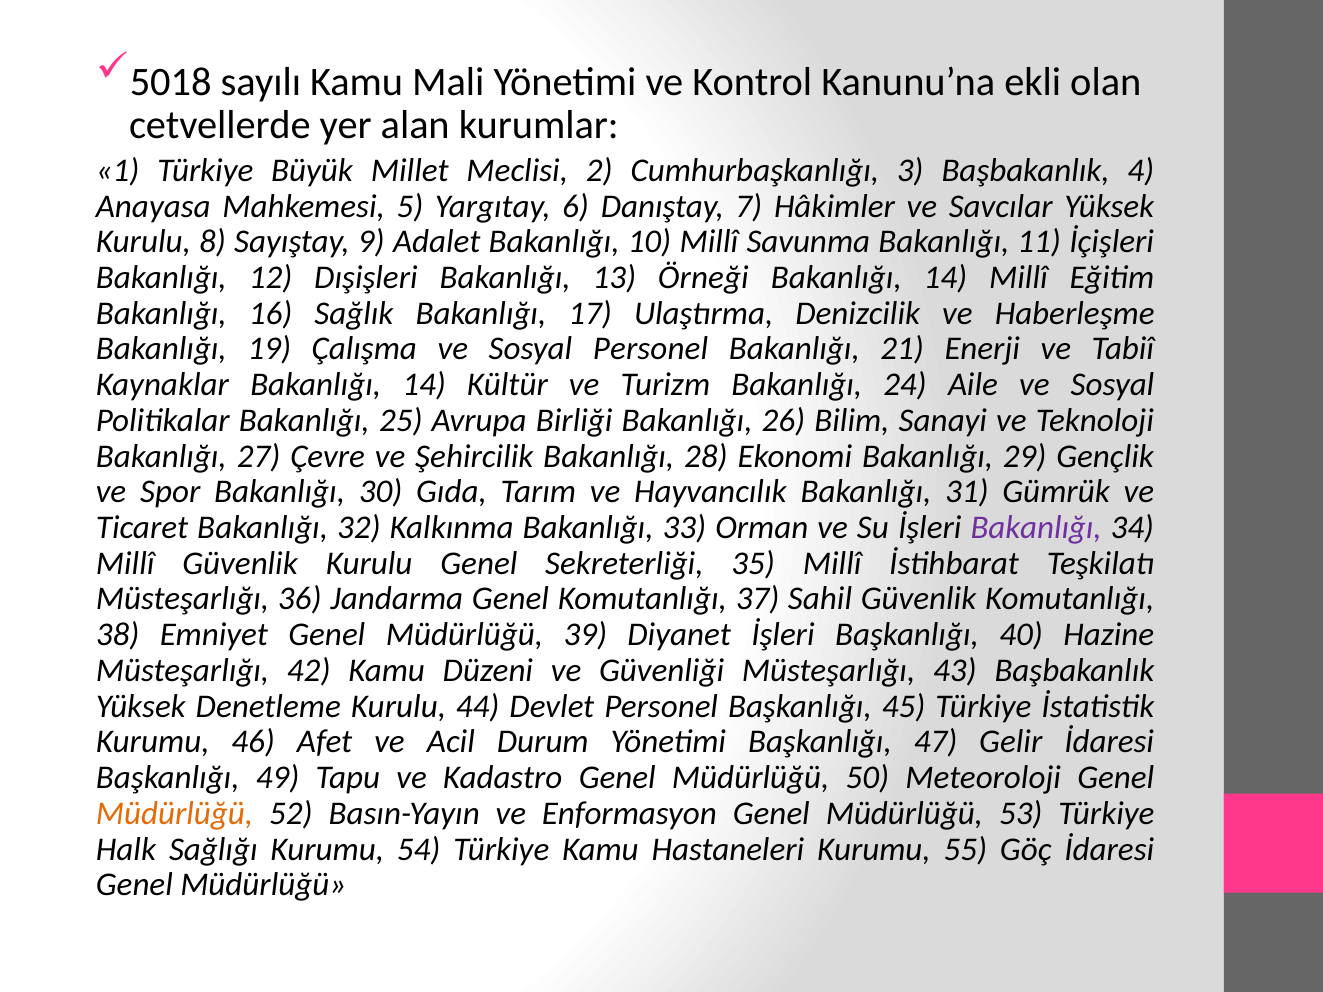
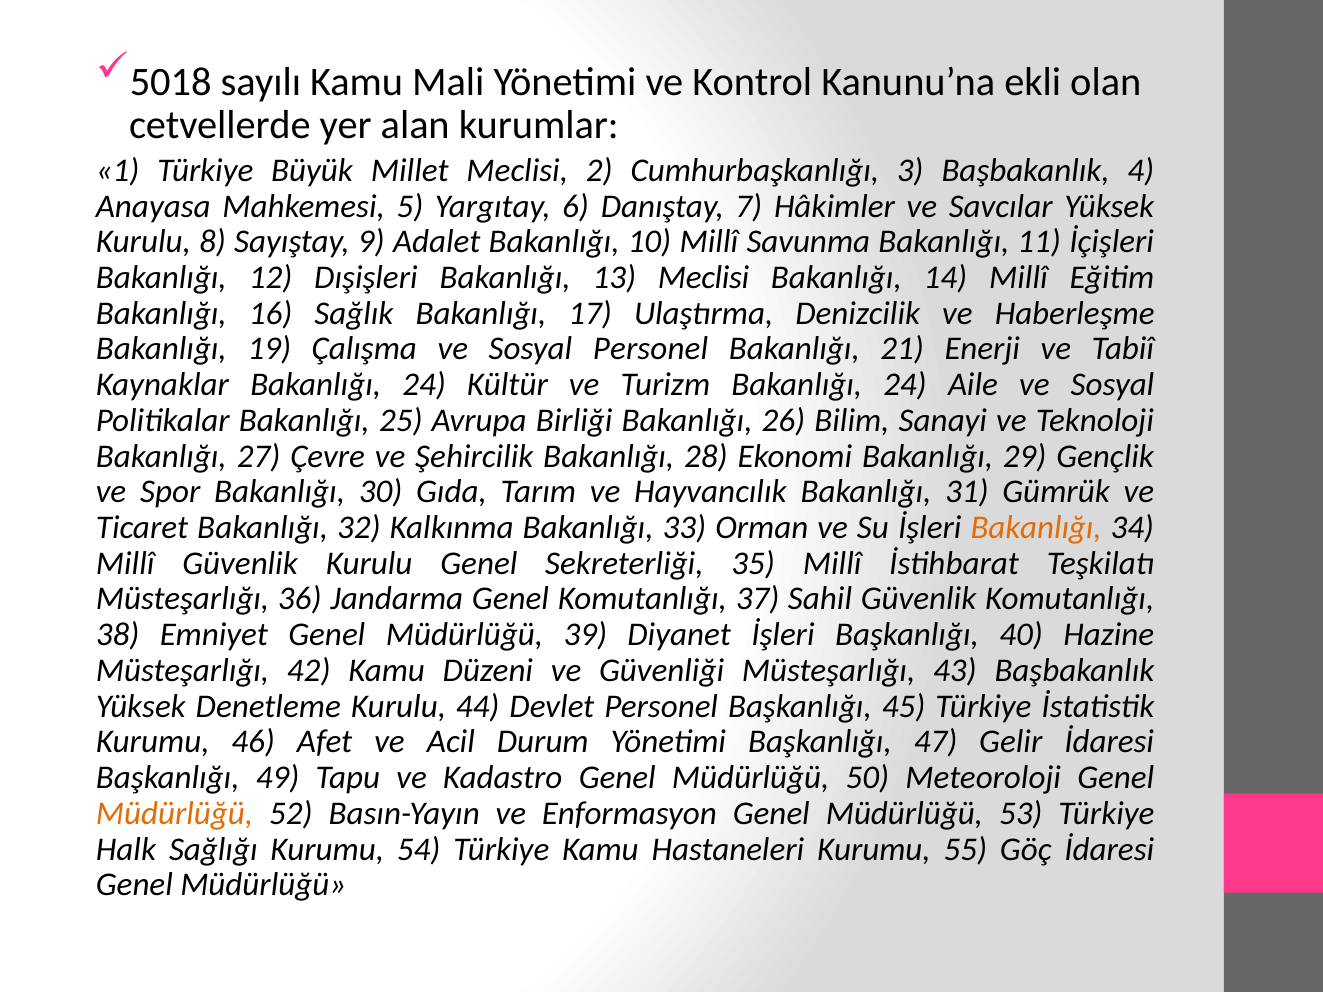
13 Örneği: Örneği -> Meclisi
Kaynaklar Bakanlığı 14: 14 -> 24
Bakanlığı at (1036, 528) colour: purple -> orange
